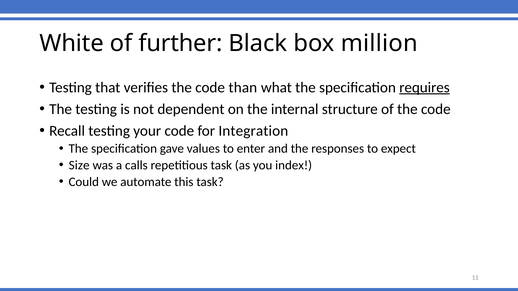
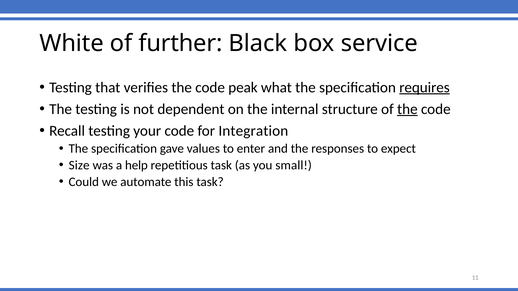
million: million -> service
than: than -> peak
the at (407, 109) underline: none -> present
calls: calls -> help
index: index -> small
